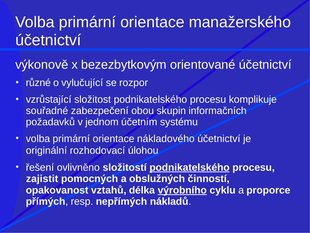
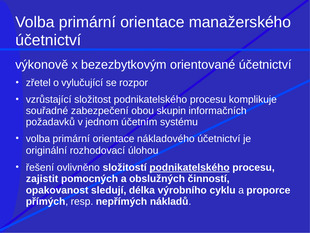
různé: různé -> zřetel
vztahů: vztahů -> sledují
výrobního underline: present -> none
